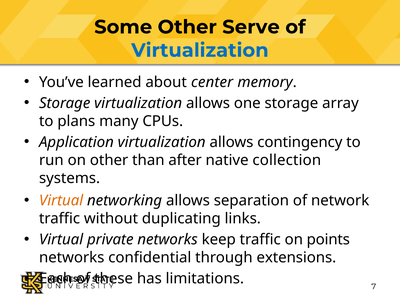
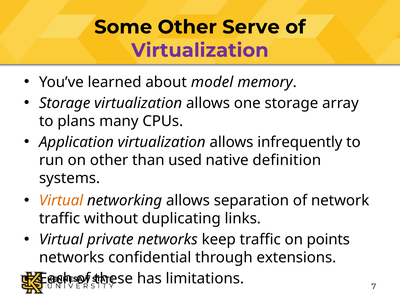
Virtualization at (200, 50) colour: blue -> purple
center: center -> model
contingency: contingency -> infrequently
after: after -> used
collection: collection -> definition
